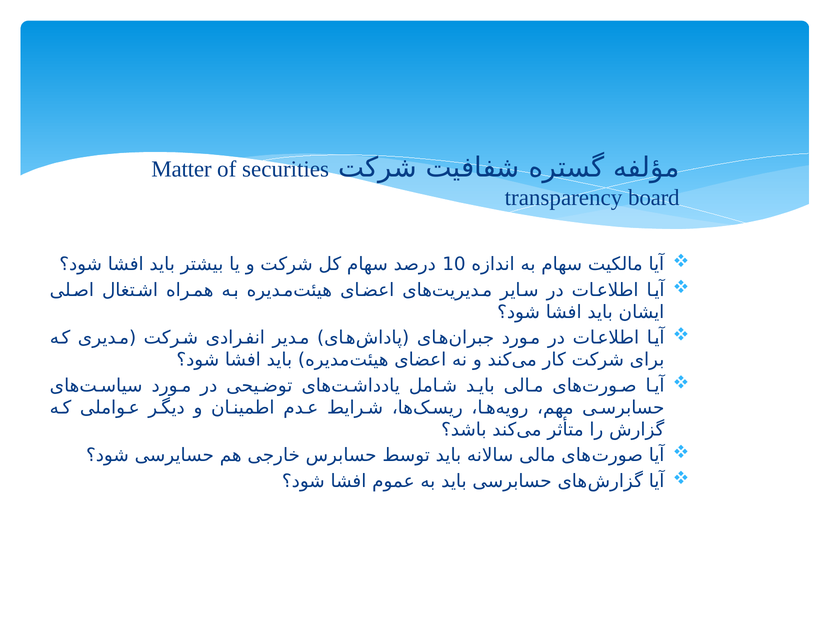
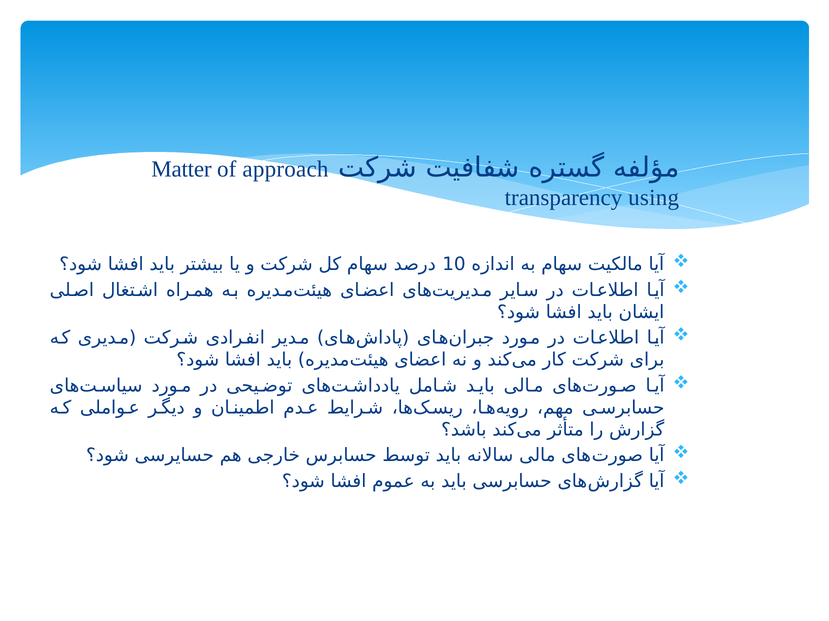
securities: securities -> approach
board: board -> using
